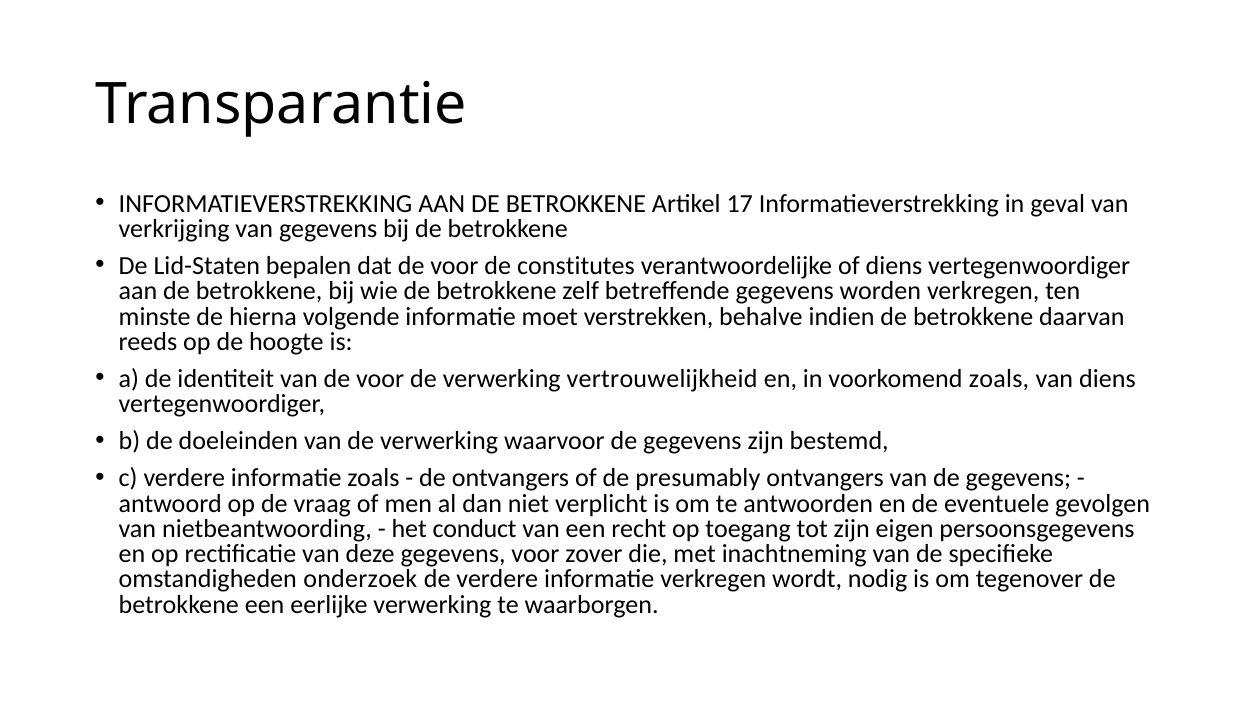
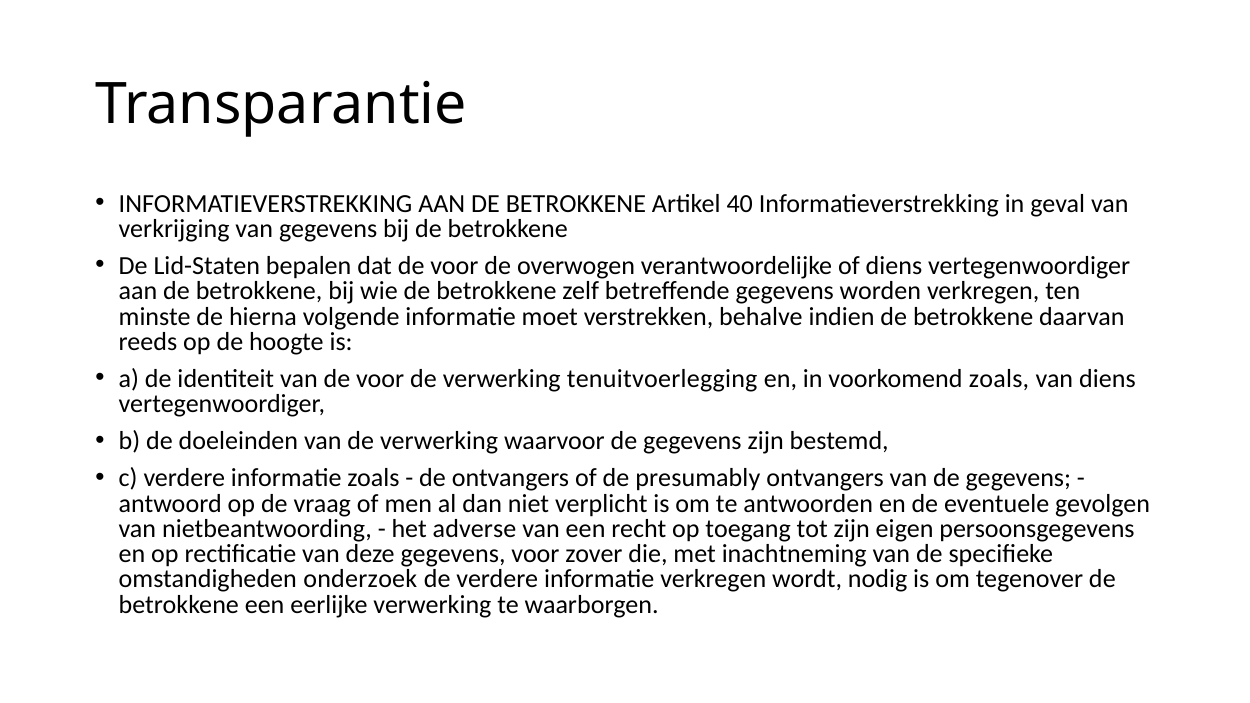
17: 17 -> 40
constitutes: constitutes -> overwogen
vertrouwelijkheid: vertrouwelijkheid -> tenuitvoerlegging
conduct: conduct -> adverse
